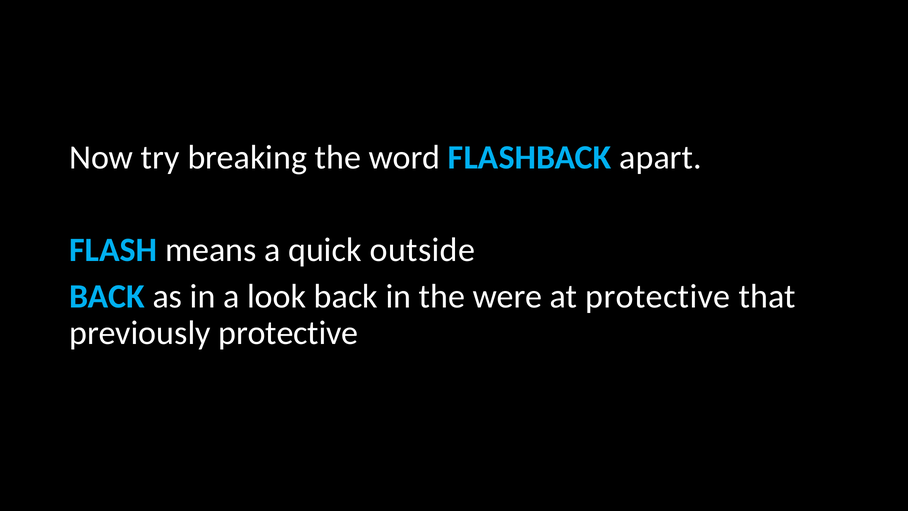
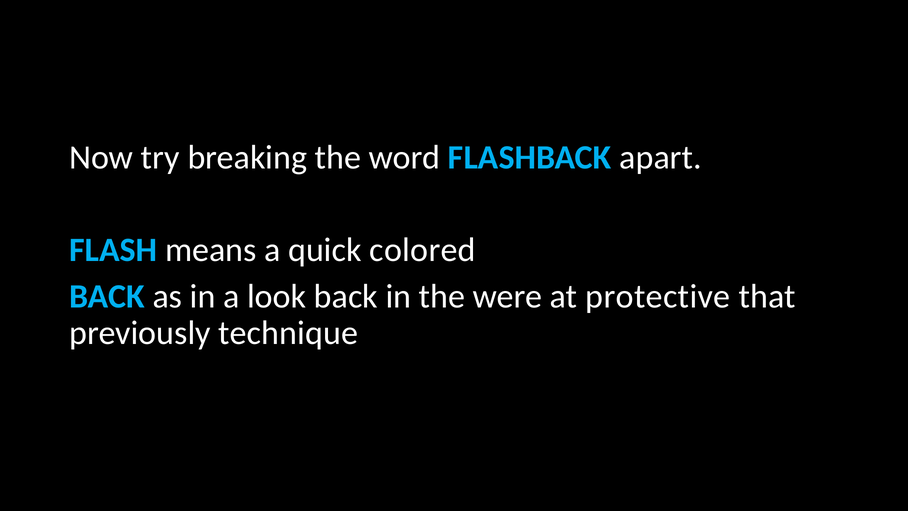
outside: outside -> colored
previously protective: protective -> technique
